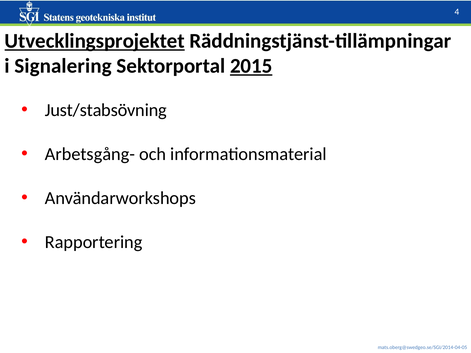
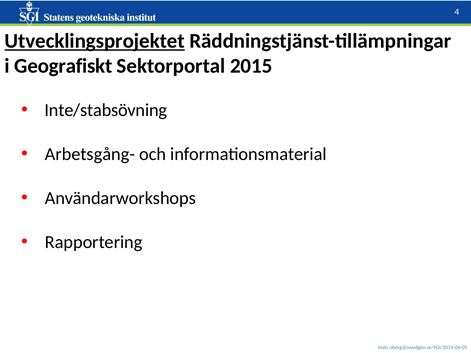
Signalering: Signalering -> Geografiskt
2015 underline: present -> none
Just/stabsövning: Just/stabsövning -> Inte/stabsövning
